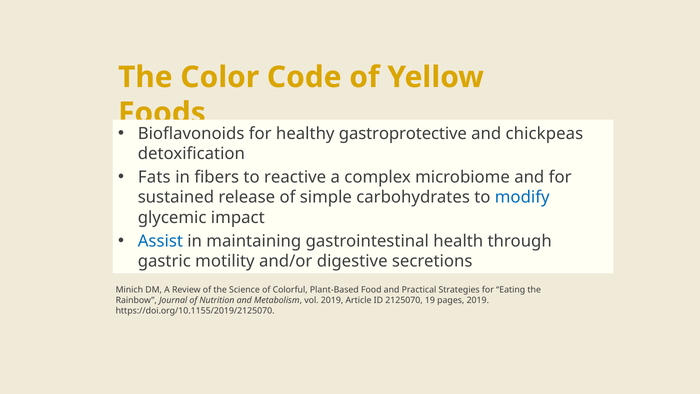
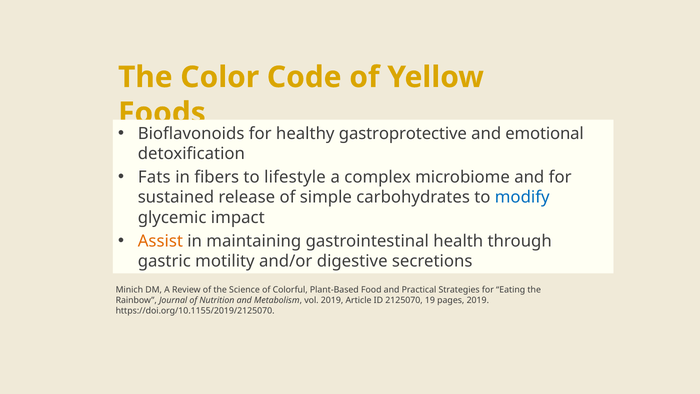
chickpeas: chickpeas -> emotional
reactive: reactive -> lifestyle
Assist colour: blue -> orange
